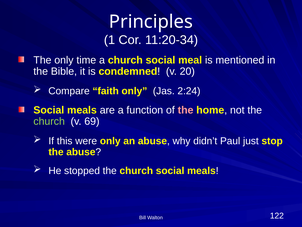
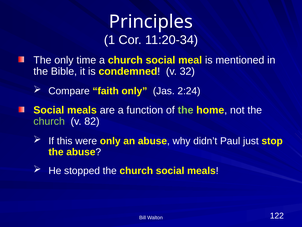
20: 20 -> 32
the at (186, 110) colour: pink -> light green
69: 69 -> 82
